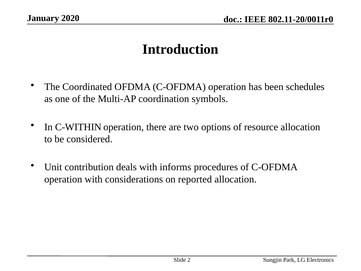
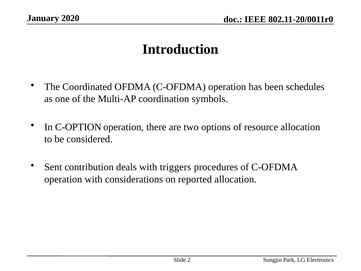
C-WITHIN: C-WITHIN -> C-OPTION
Unit: Unit -> Sent
informs: informs -> triggers
